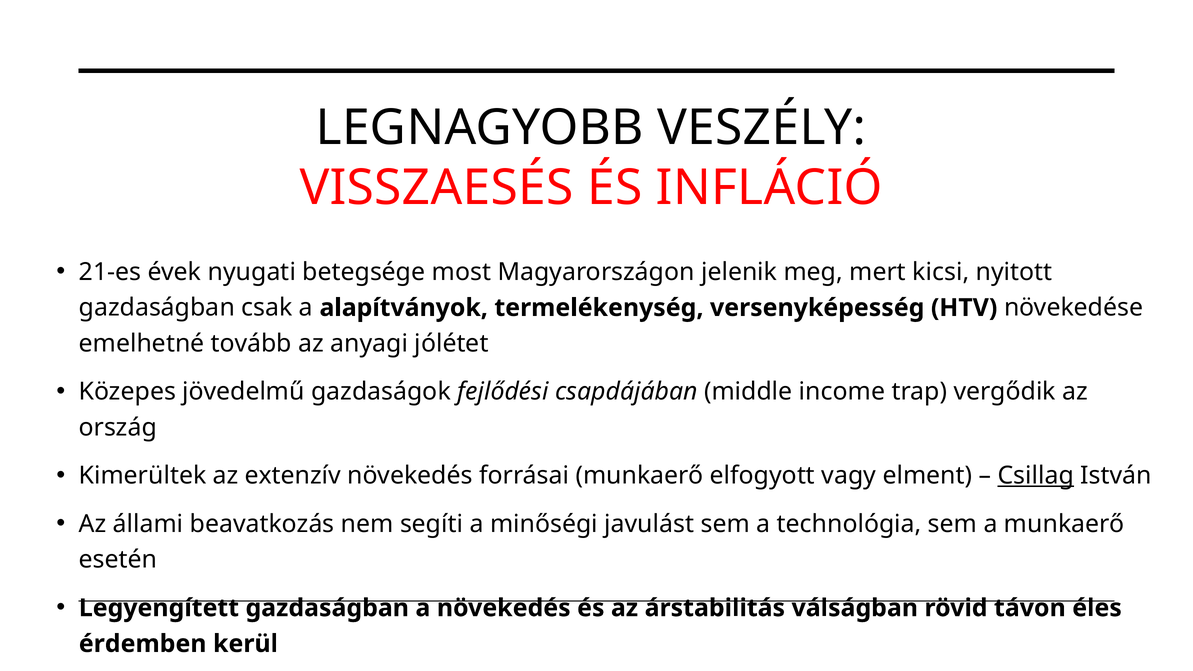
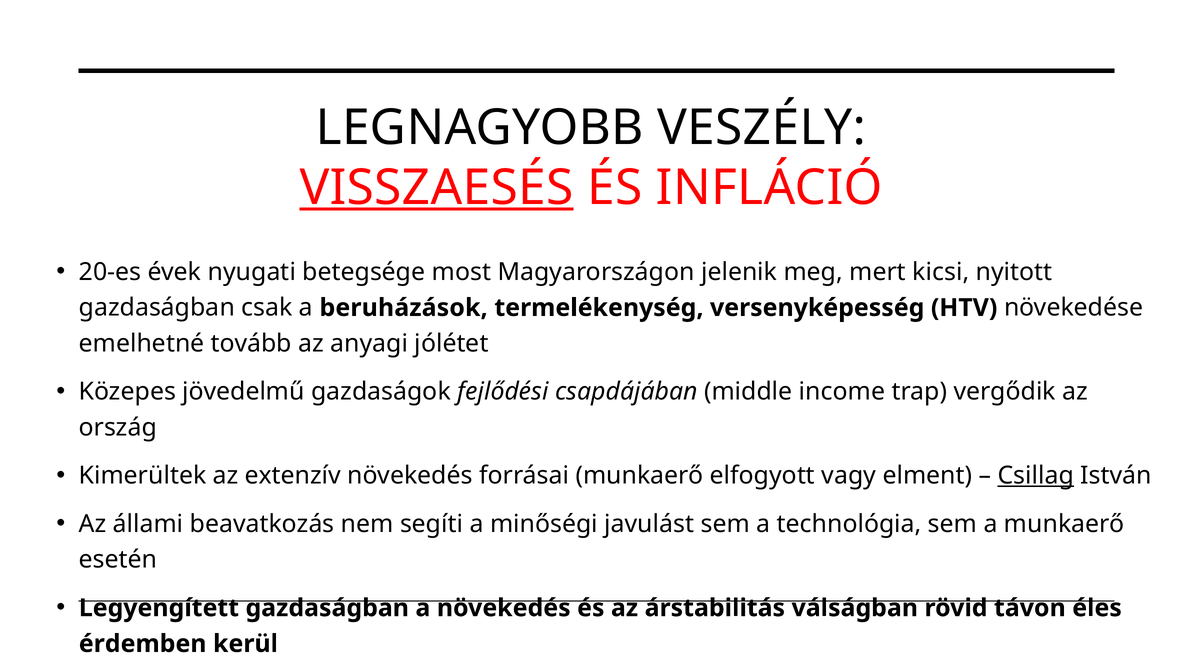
VISSZAESÉS at (436, 188) underline: none -> present
21-es: 21-es -> 20-es
alapítványok: alapítványok -> beruházások
